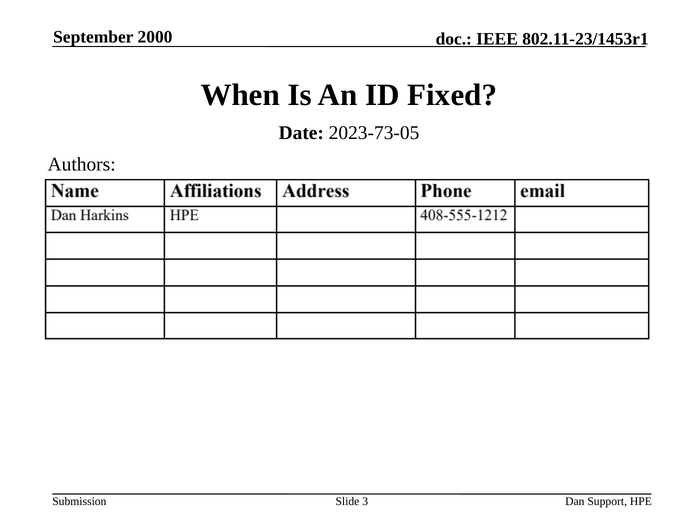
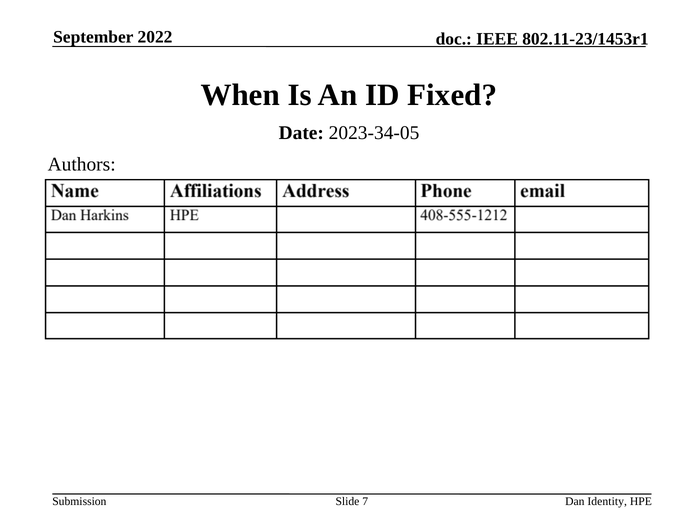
2000: 2000 -> 2022
2023-73-05: 2023-73-05 -> 2023-34-05
3: 3 -> 7
Support: Support -> Identity
